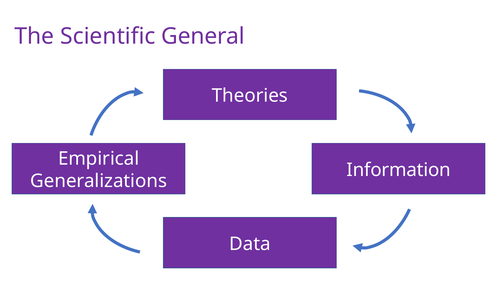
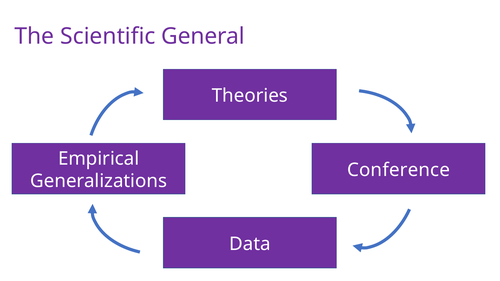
Information: Information -> Conference
